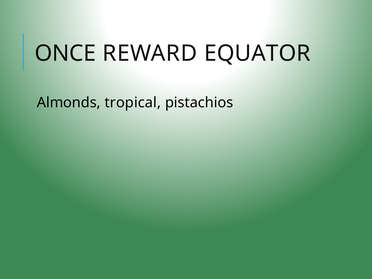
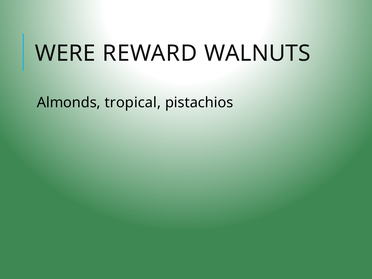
ONCE: ONCE -> WERE
EQUATOR: EQUATOR -> WALNUTS
